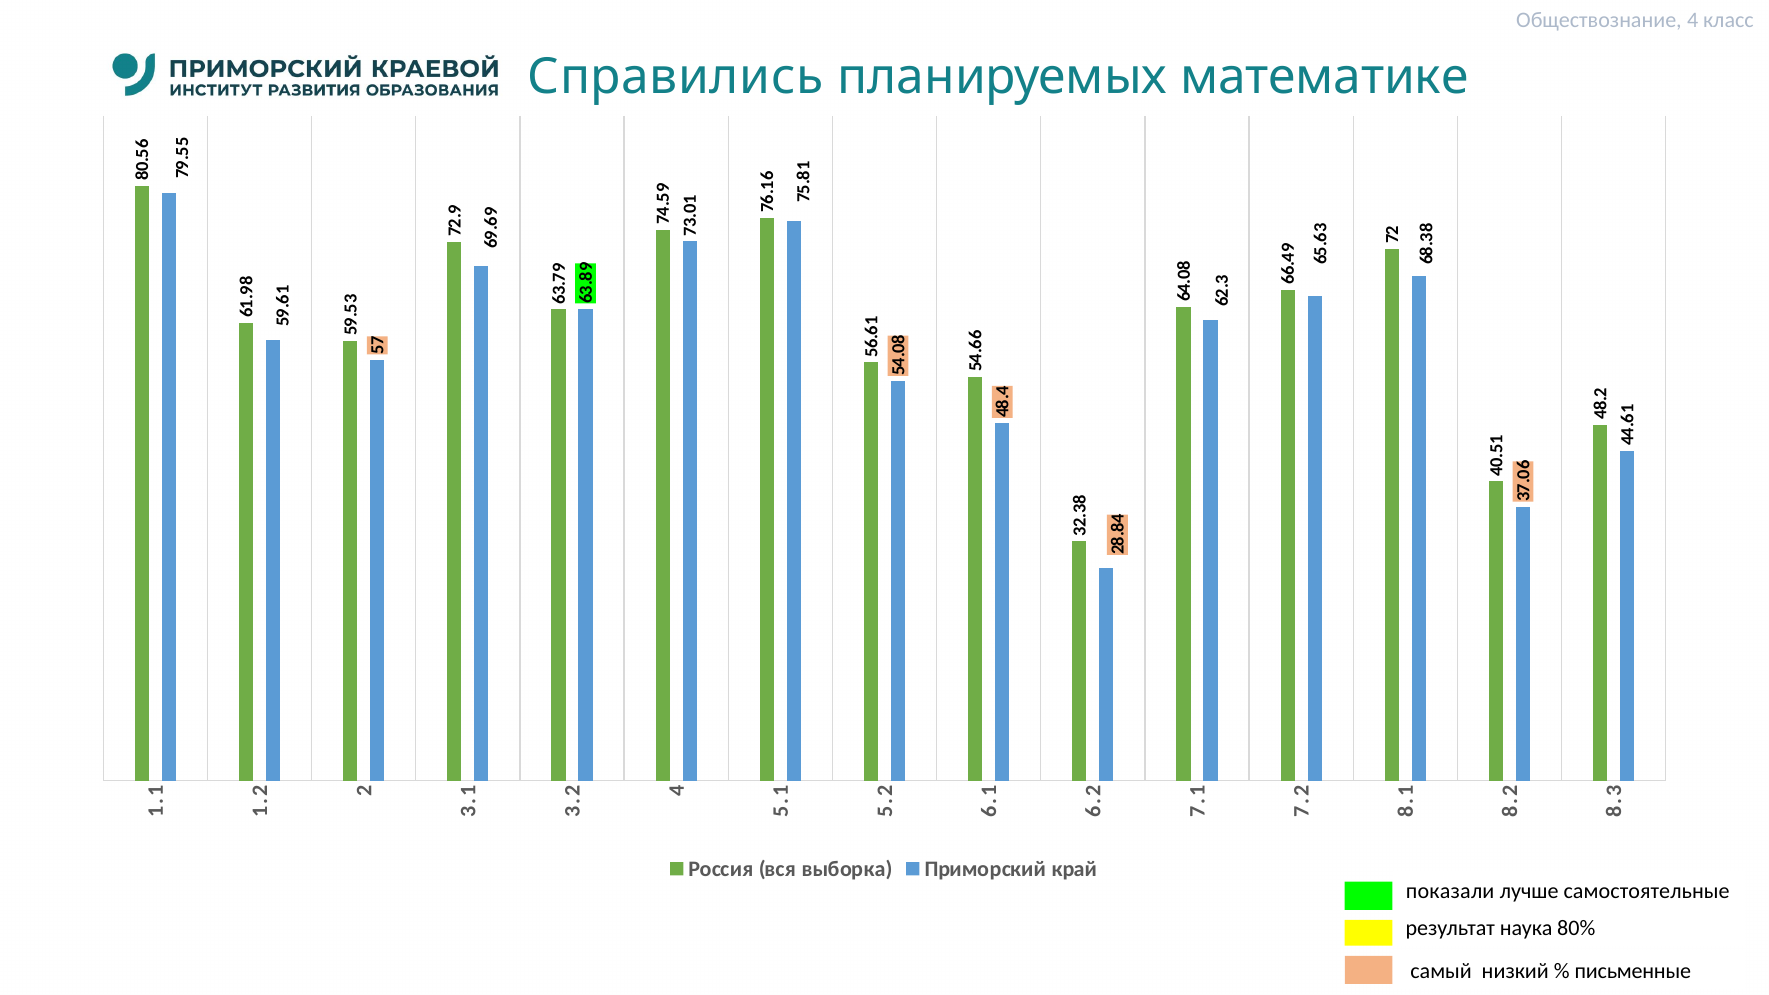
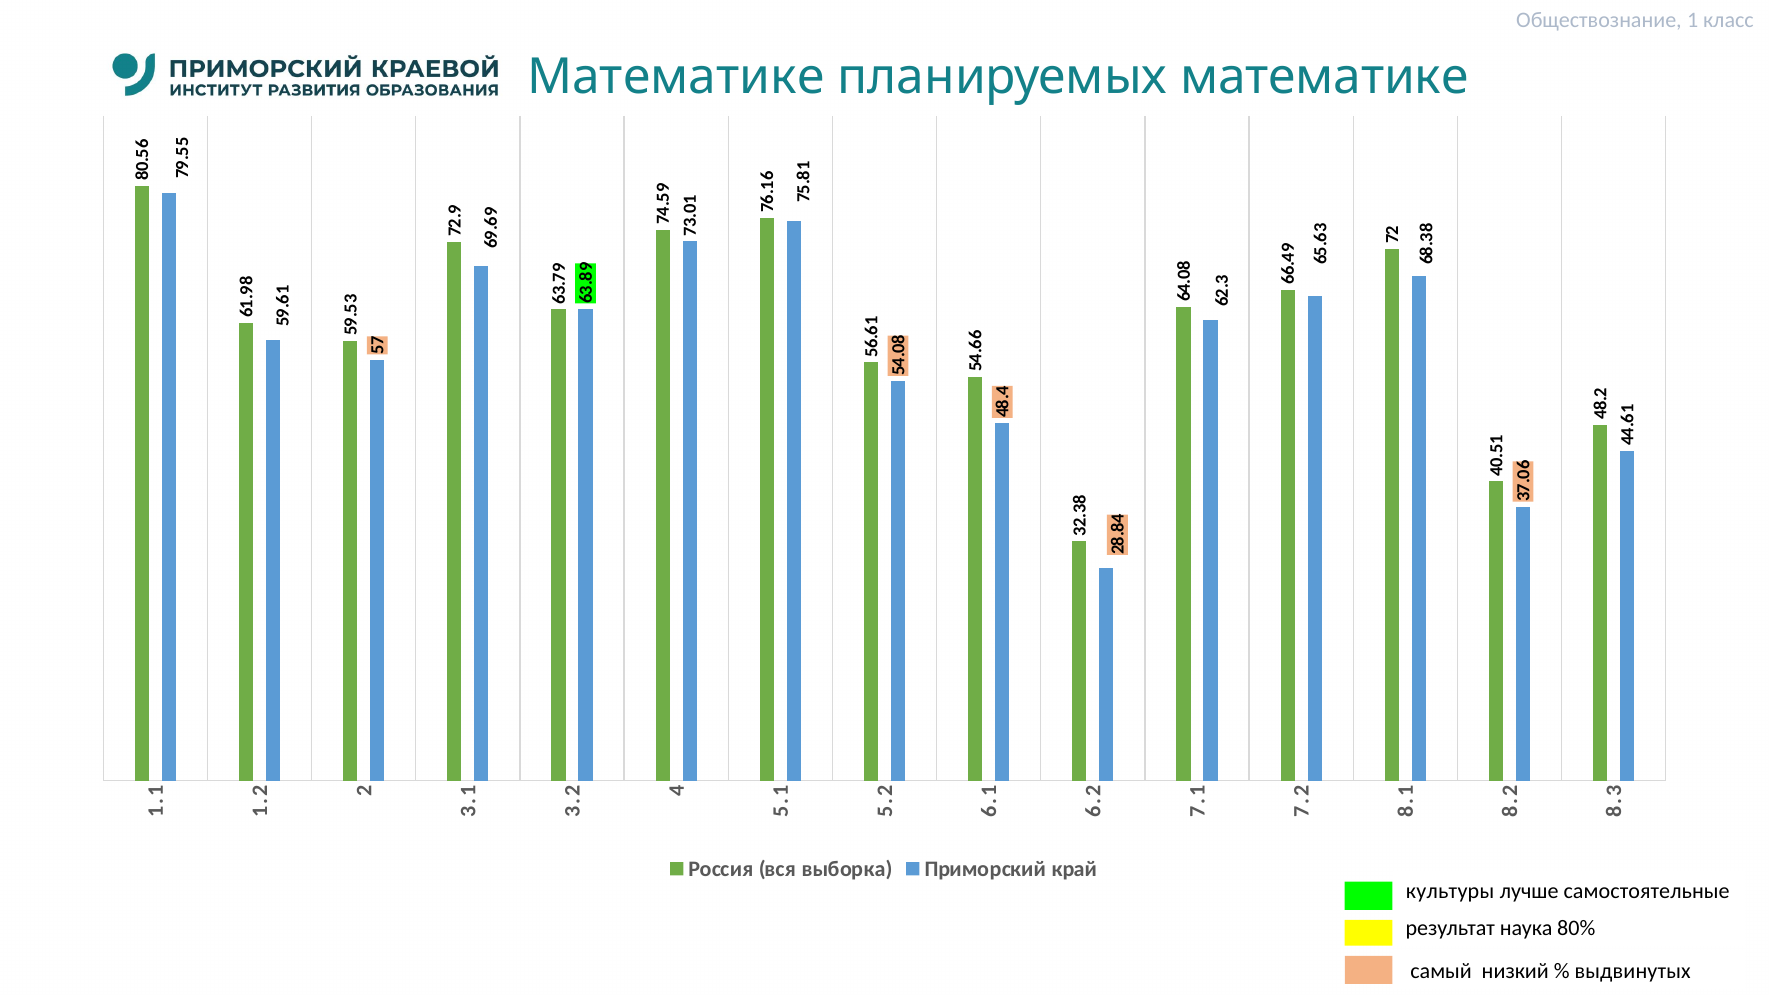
Обществознание 4: 4 -> 1
Справились at (676, 77): Справились -> Математике
показали: показали -> культуры
письменные: письменные -> выдвинутых
